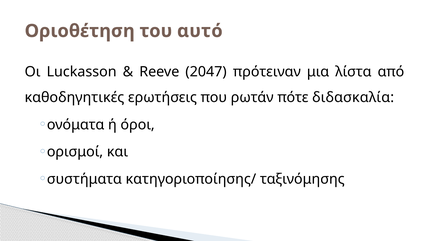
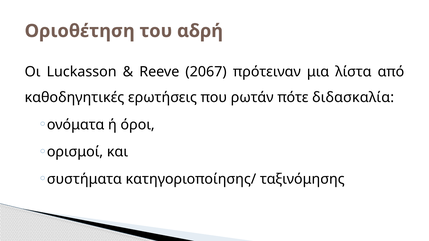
αυτό: αυτό -> αδρή
2047: 2047 -> 2067
